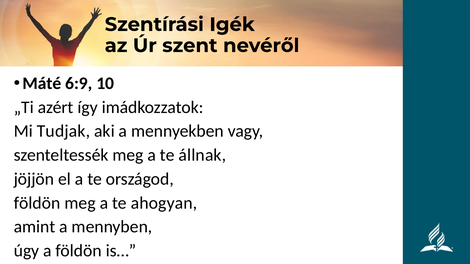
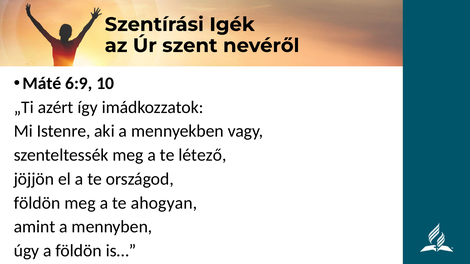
Tudjak: Tudjak -> Istenre
állnak: állnak -> létező
